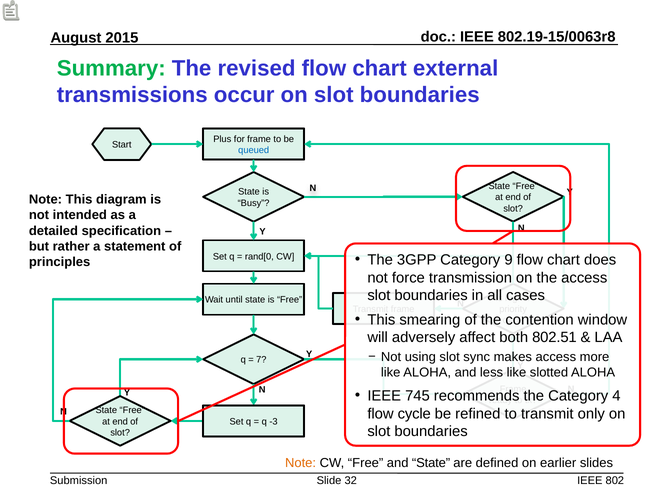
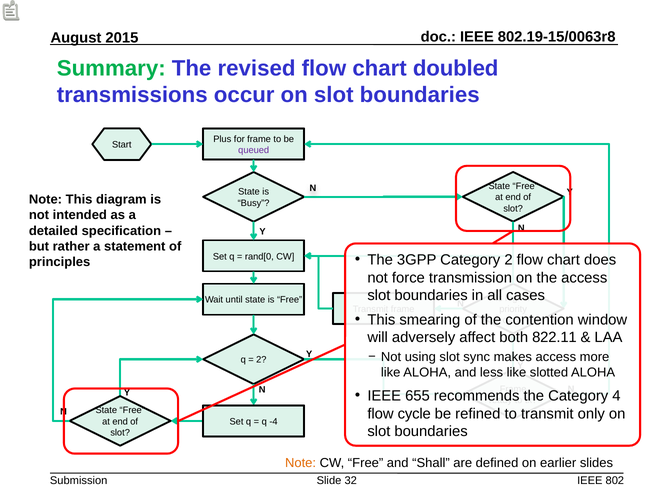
external: external -> doubled
queued colour: blue -> purple
Category 9: 9 -> 2
802.51: 802.51 -> 822.11
7 at (261, 360): 7 -> 2
745: 745 -> 655
-3: -3 -> -4
and State: State -> Shall
